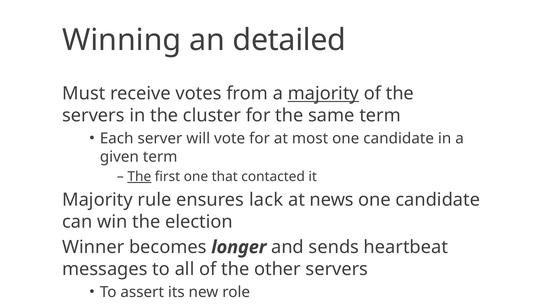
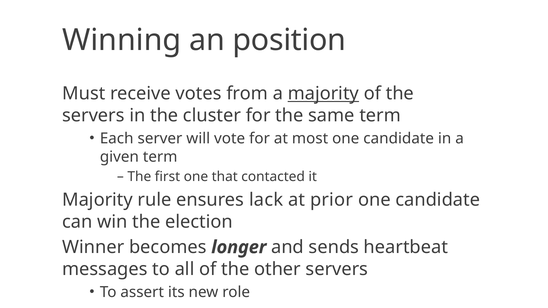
detailed: detailed -> position
The at (139, 177) underline: present -> none
news: news -> prior
